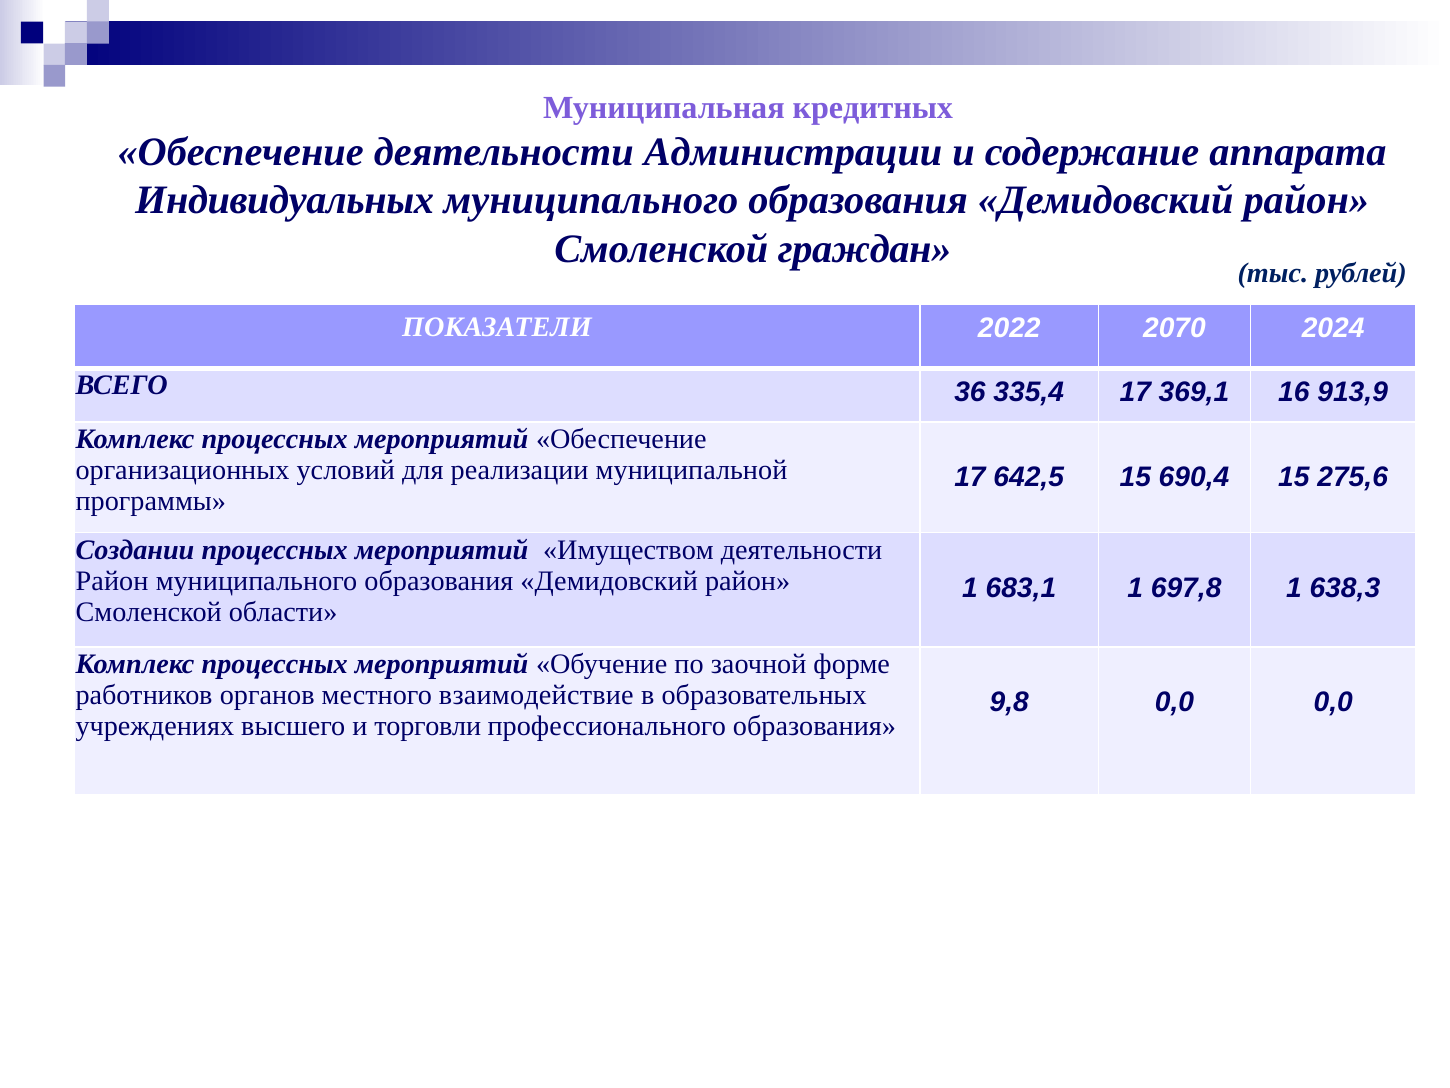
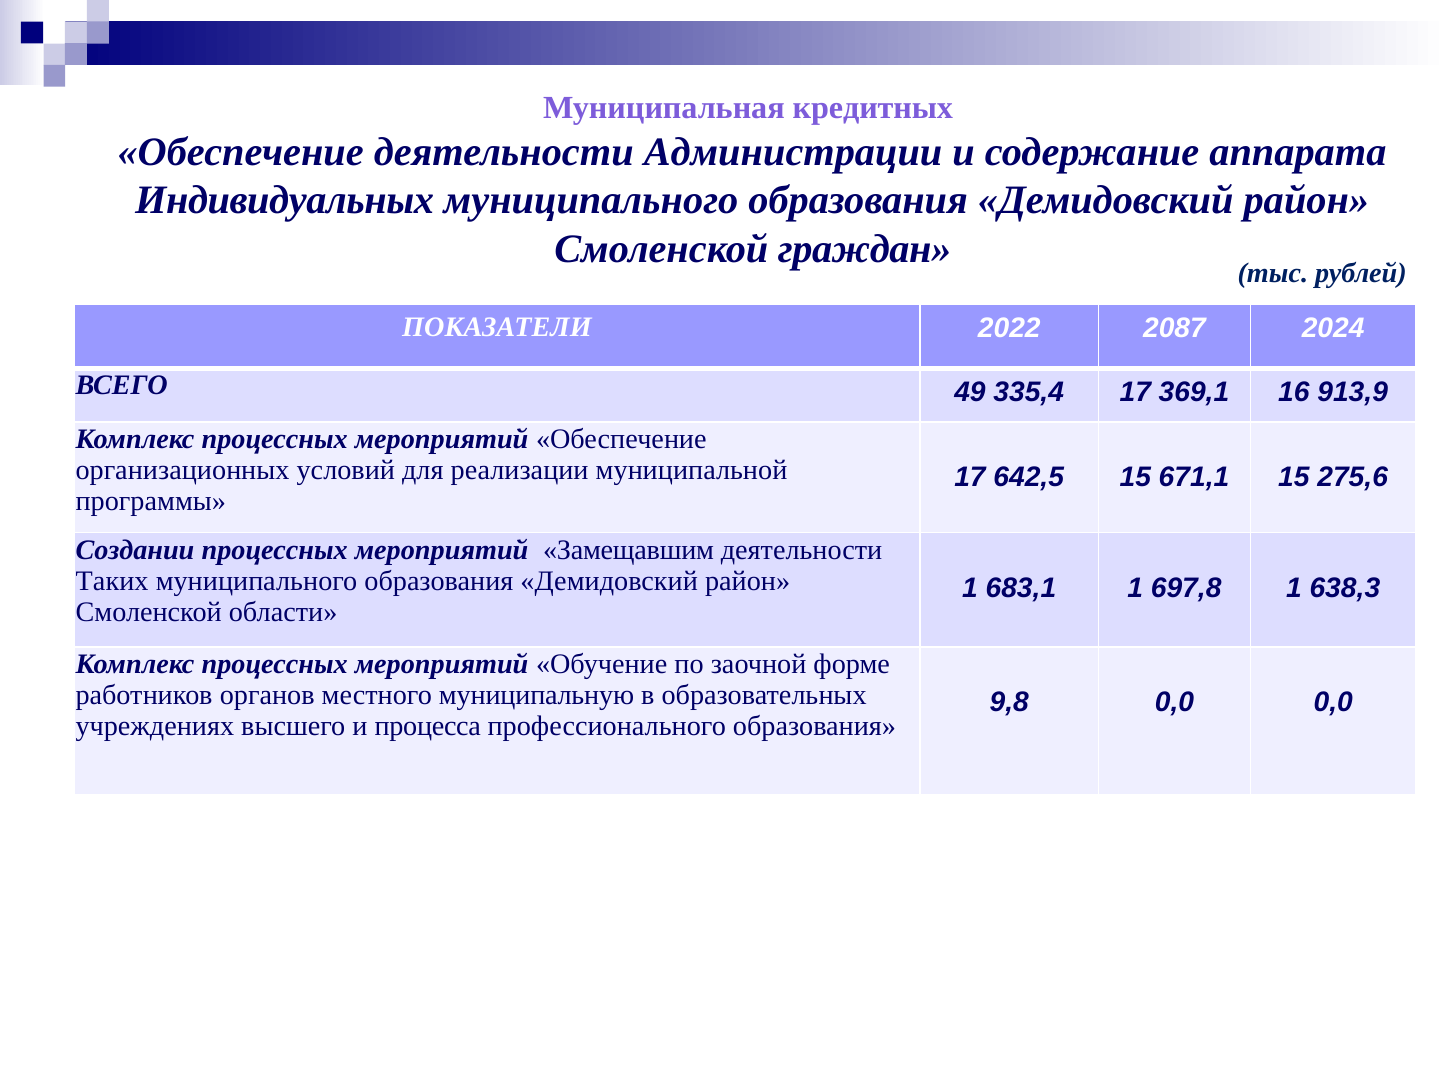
2070: 2070 -> 2087
36: 36 -> 49
690,4: 690,4 -> 671,1
Имуществом: Имуществом -> Замещавшим
Район at (112, 581): Район -> Таких
взаимодействие: взаимодействие -> муниципальную
торговли: торговли -> процесса
